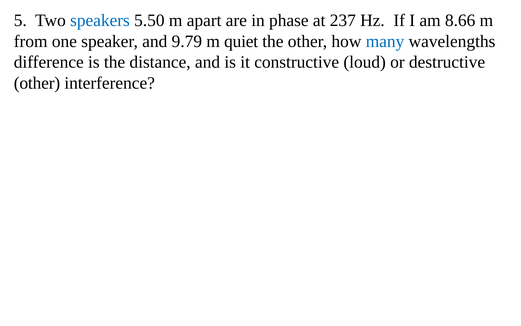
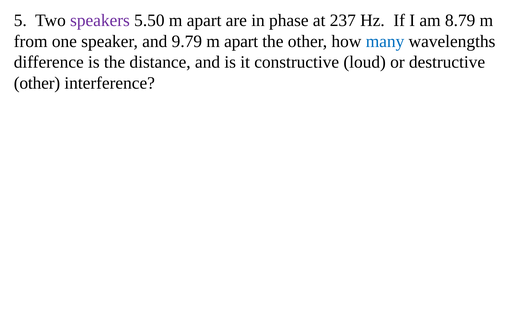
speakers colour: blue -> purple
8.66: 8.66 -> 8.79
9.79 m quiet: quiet -> apart
